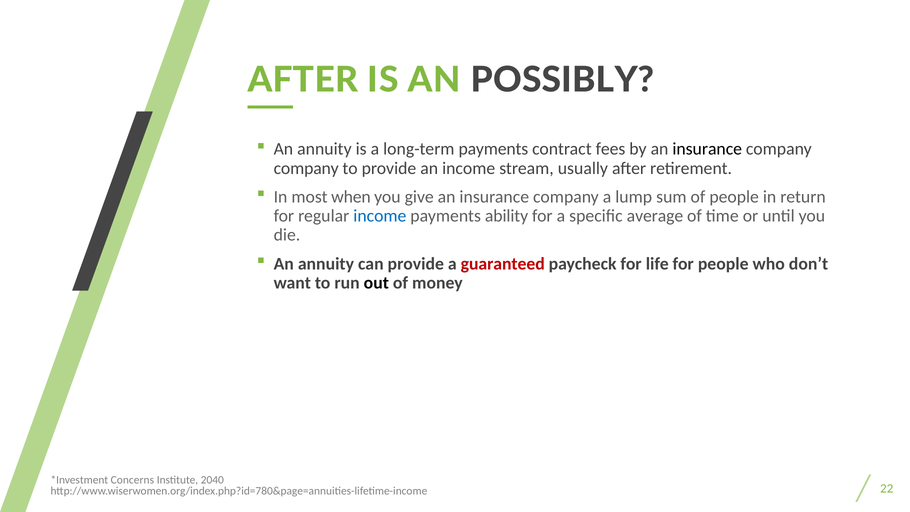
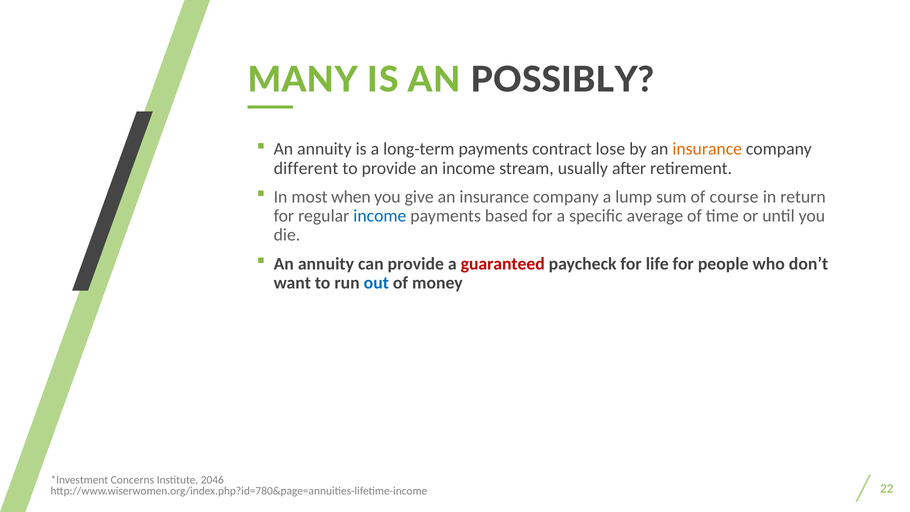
AFTER at (303, 80): AFTER -> MANY
fees: fees -> lose
insurance at (707, 149) colour: black -> orange
company at (306, 168): company -> different
of people: people -> course
ability: ability -> based
out colour: black -> blue
2040: 2040 -> 2046
